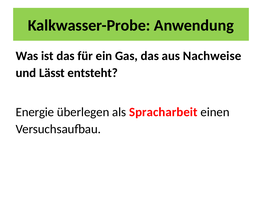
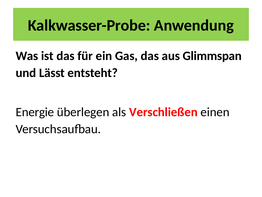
Nachweise: Nachweise -> Glimmspan
Spracharbeit: Spracharbeit -> Verschließen
